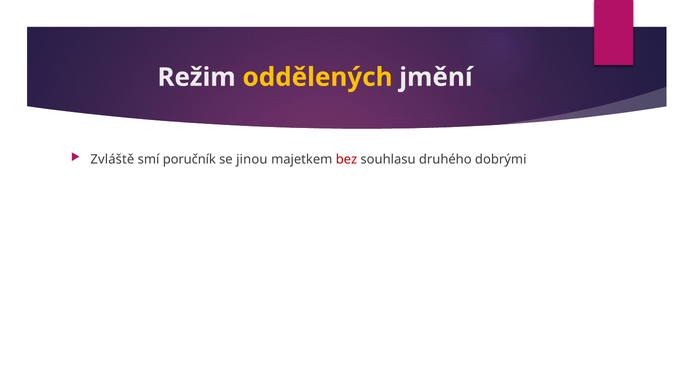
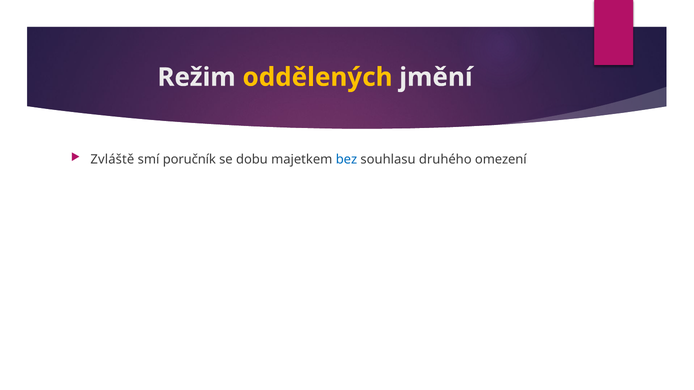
jinou: jinou -> dobu
bez colour: red -> blue
dobrými: dobrými -> omezení
